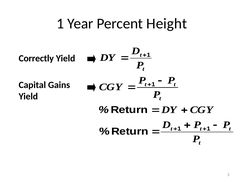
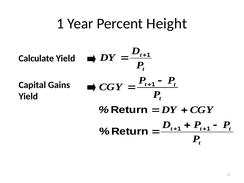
Correctly: Correctly -> Calculate
